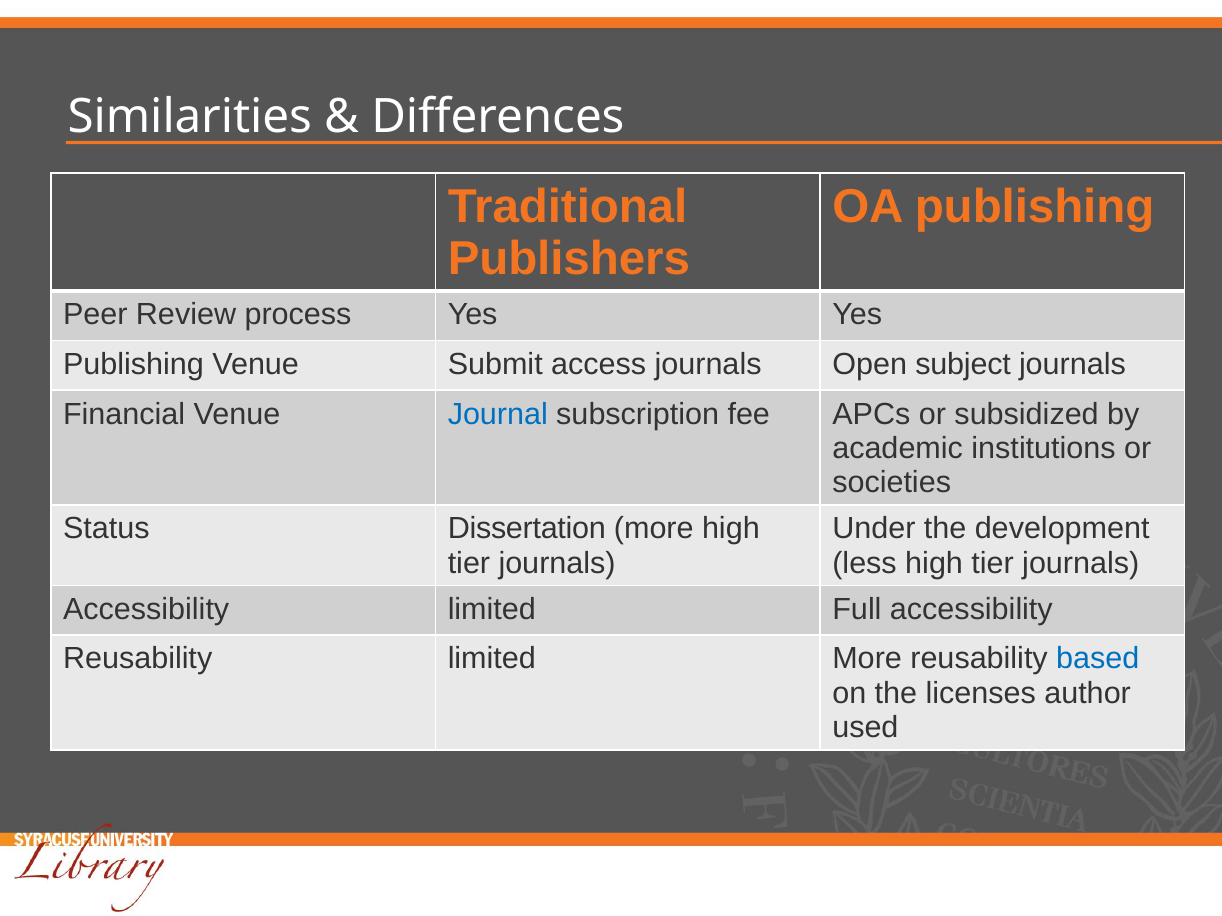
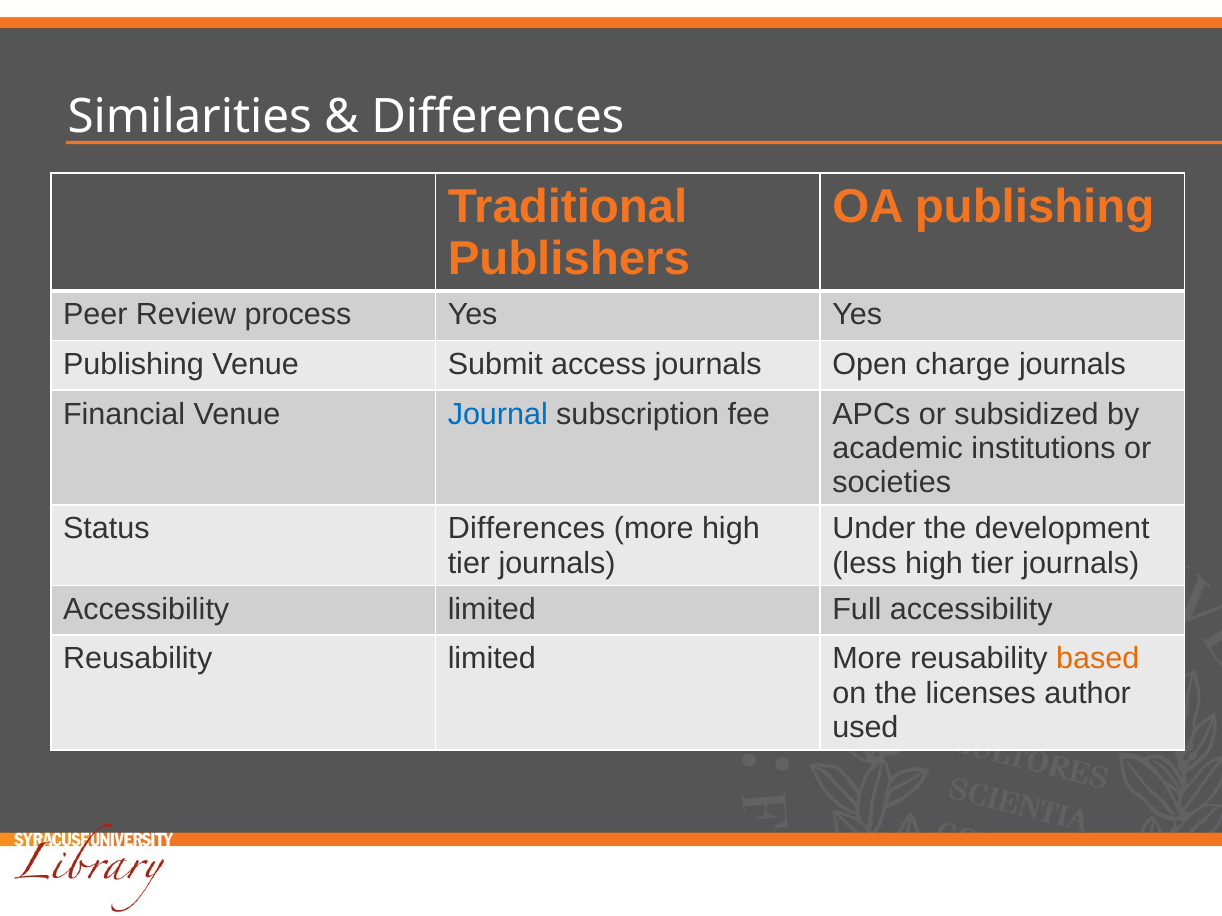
subject: subject -> charge
Status Dissertation: Dissertation -> Differences
based colour: blue -> orange
